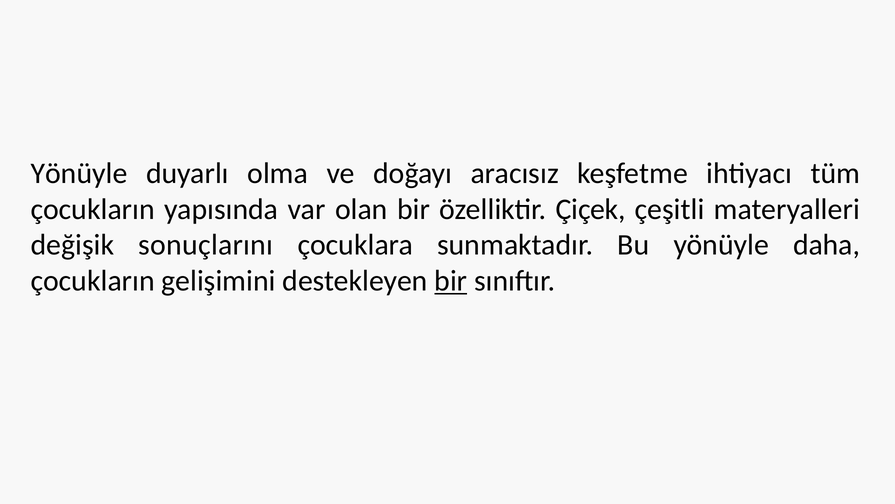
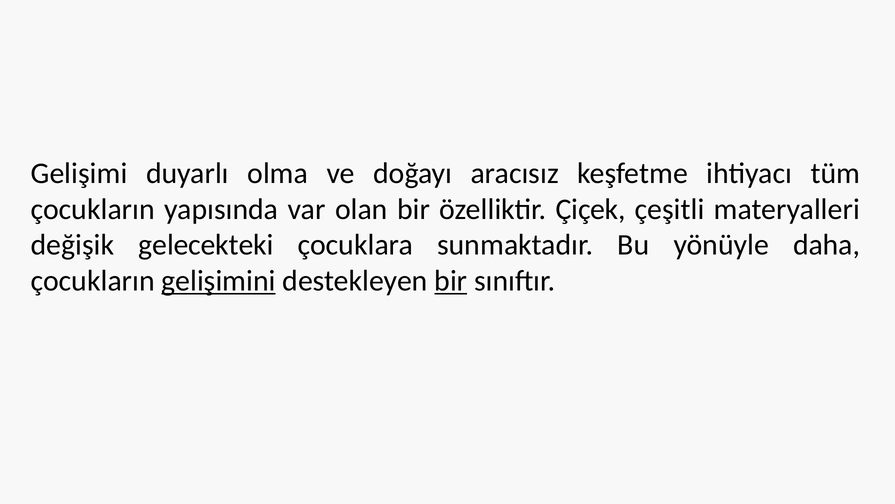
Yönüyle at (79, 173): Yönüyle -> Gelişimi
sonuçlarını: sonuçlarını -> gelecekteki
gelişimini underline: none -> present
